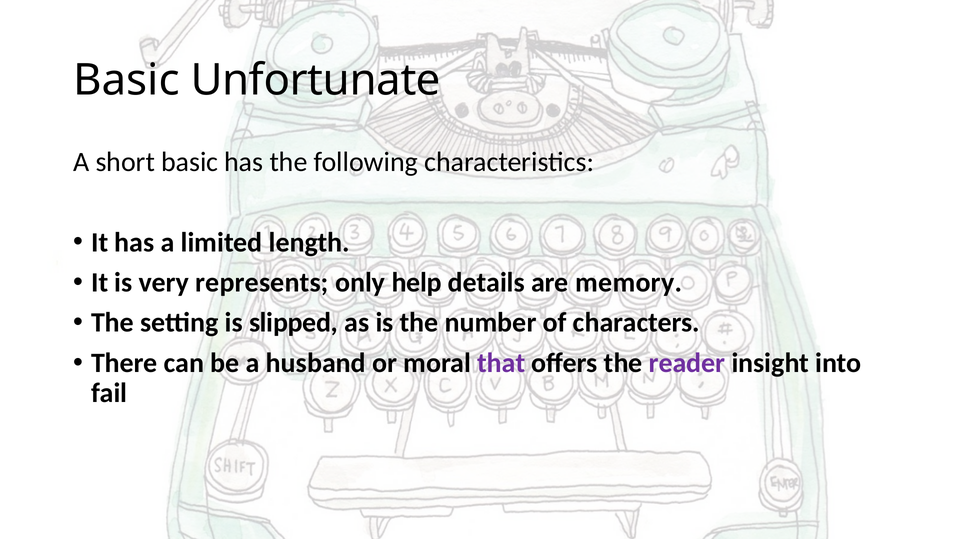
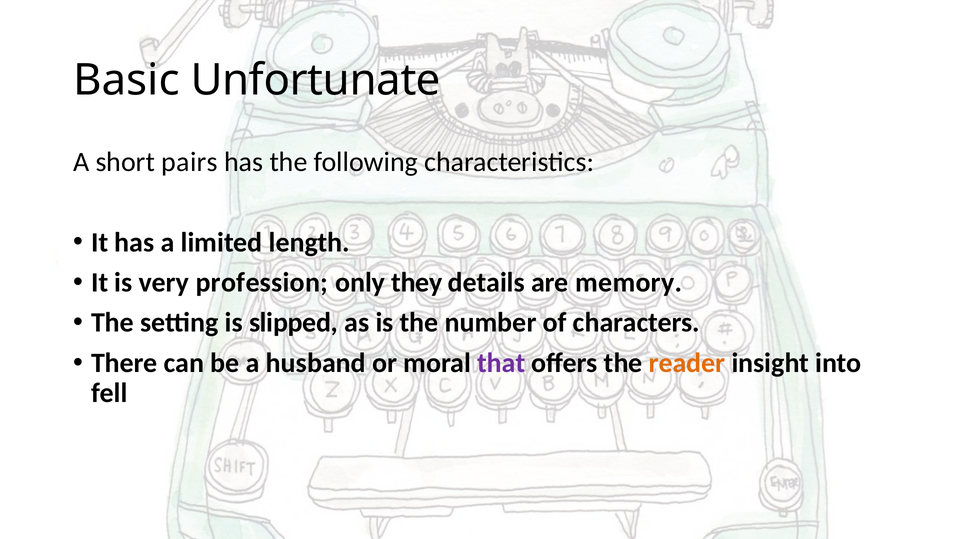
short basic: basic -> pairs
represents: represents -> profession
help: help -> they
reader colour: purple -> orange
fail: fail -> fell
